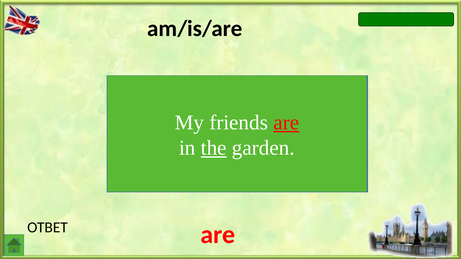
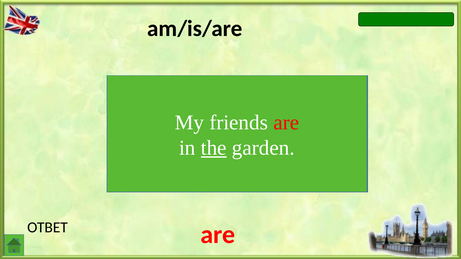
are at (286, 123) underline: present -> none
